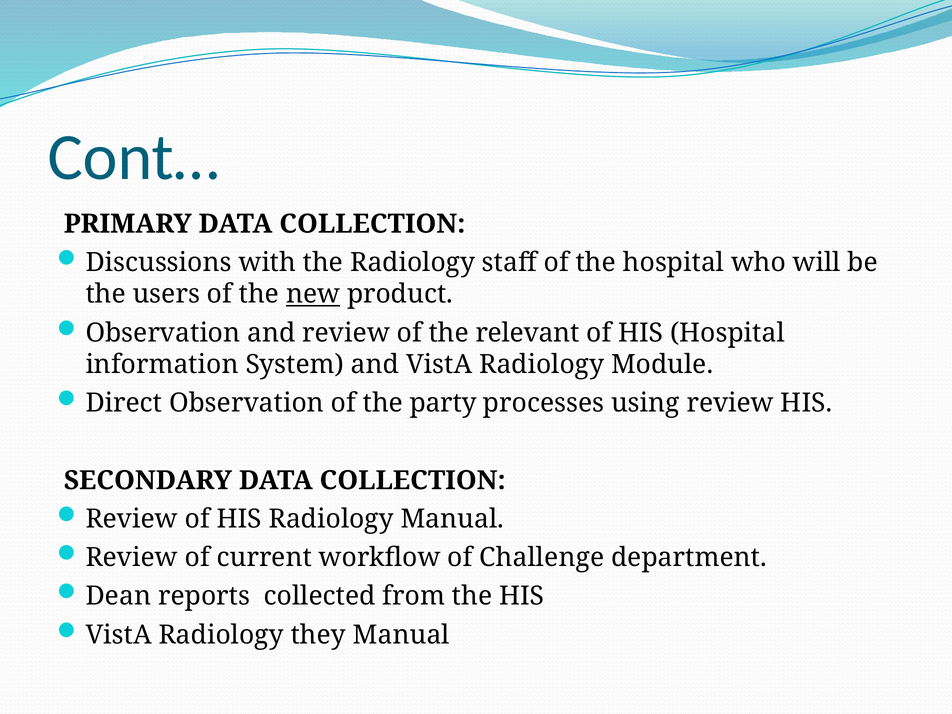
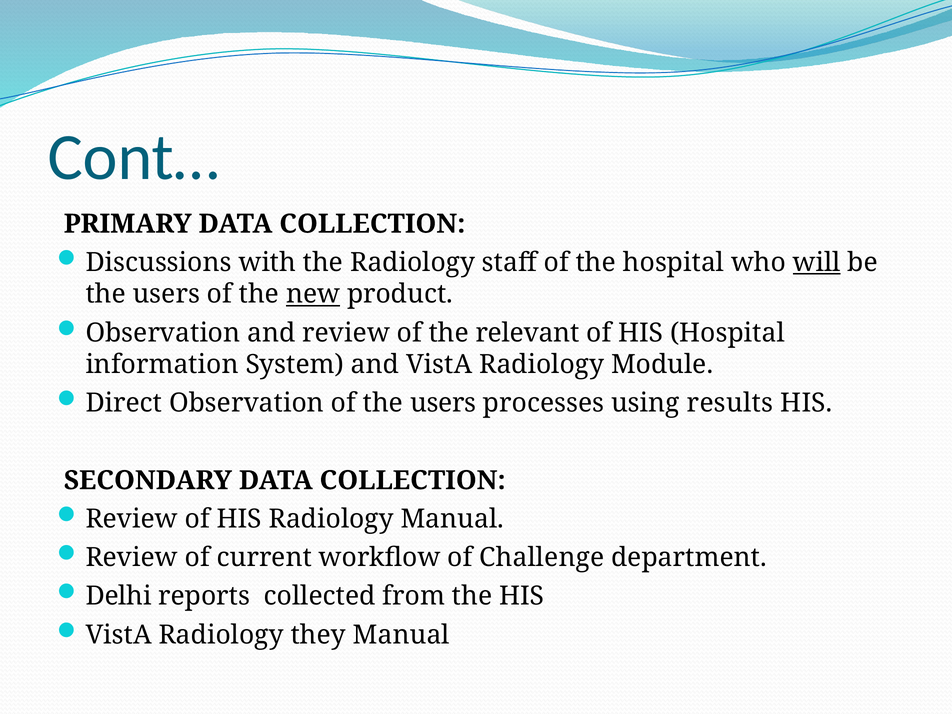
will underline: none -> present
of the party: party -> users
using review: review -> results
Dean: Dean -> Delhi
